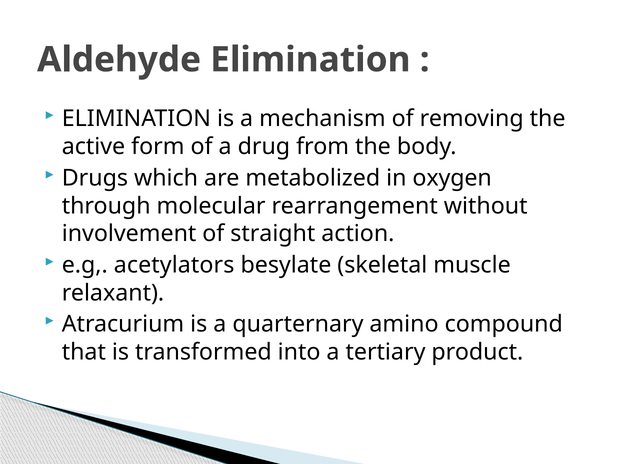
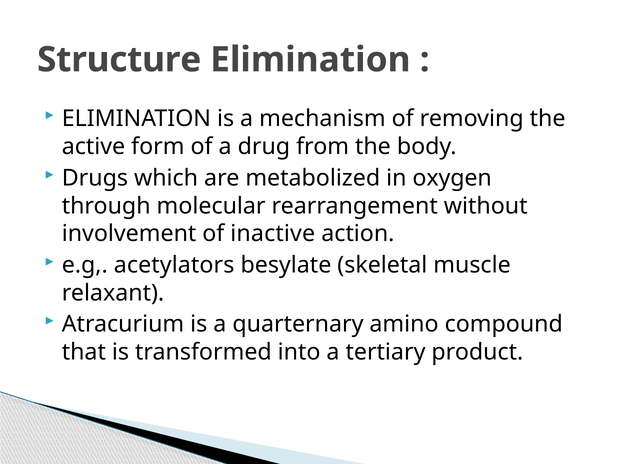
Aldehyde: Aldehyde -> Structure
straight: straight -> inactive
